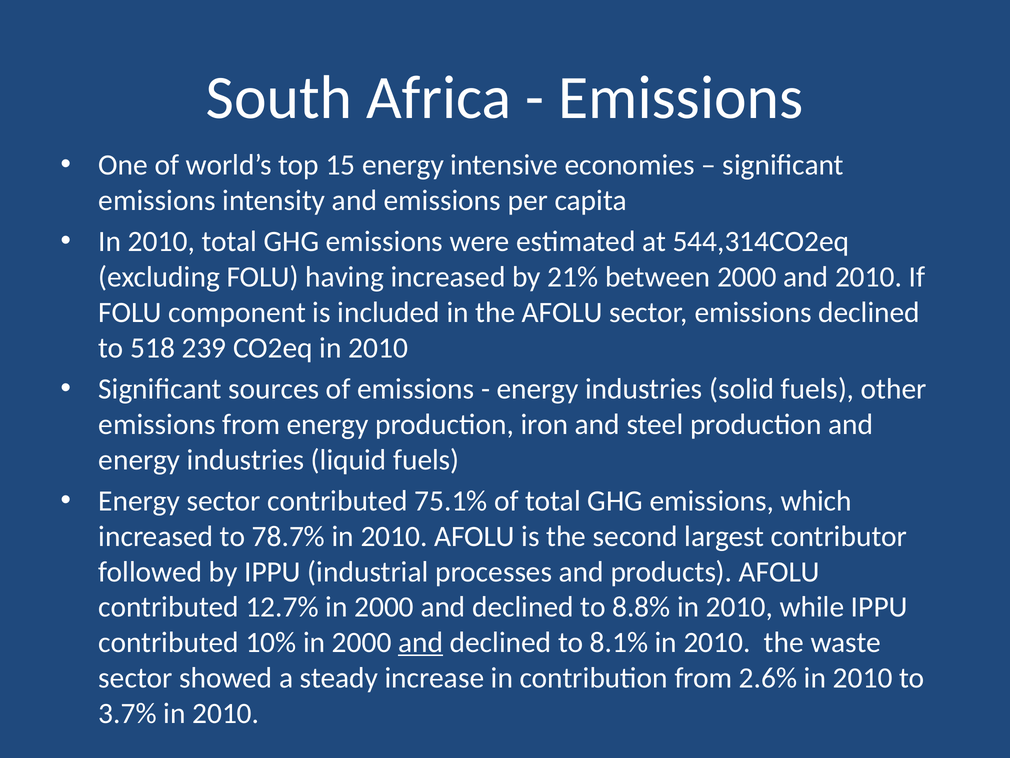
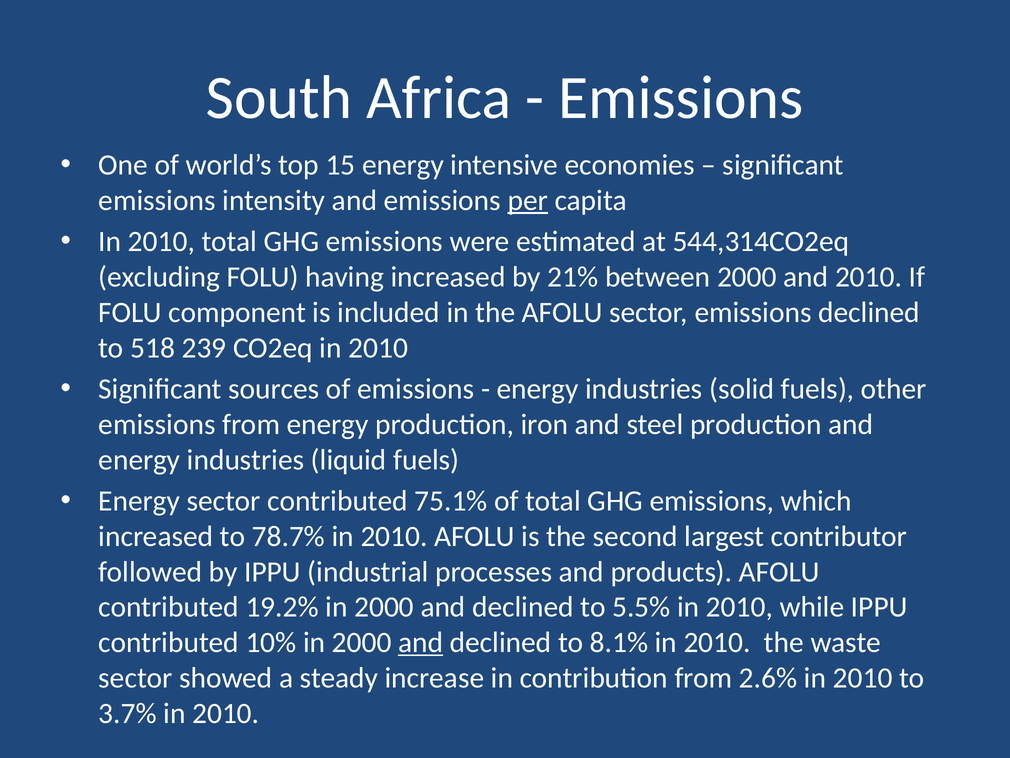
per underline: none -> present
12.7%: 12.7% -> 19.2%
8.8%: 8.8% -> 5.5%
